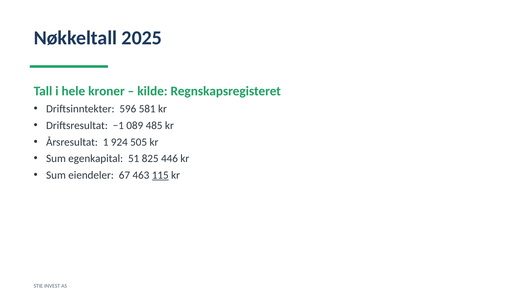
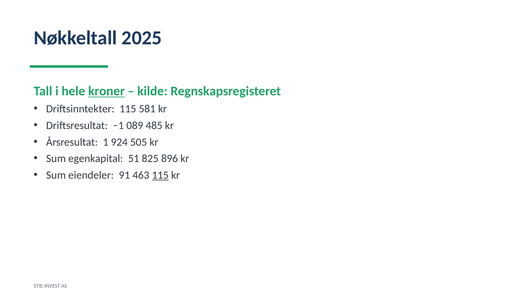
kroner underline: none -> present
Driftsinntekter 596: 596 -> 115
446: 446 -> 896
67: 67 -> 91
